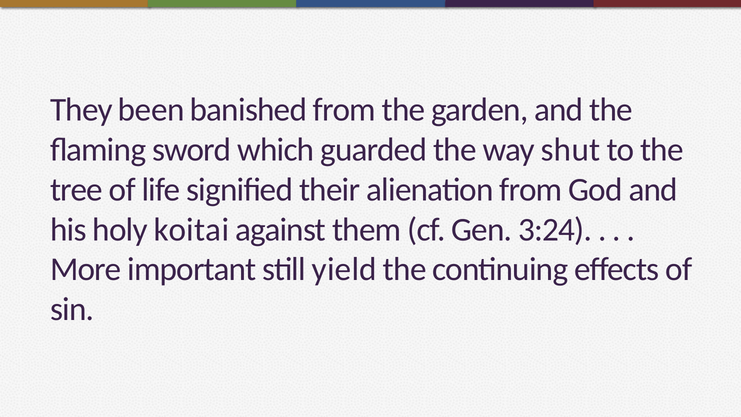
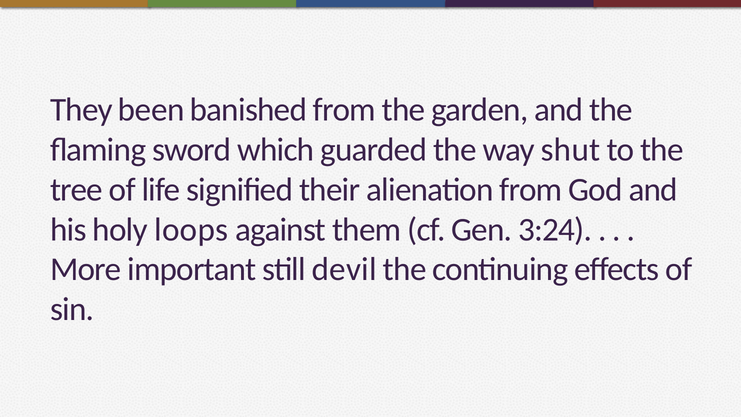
koitai: koitai -> loops
yield: yield -> devil
